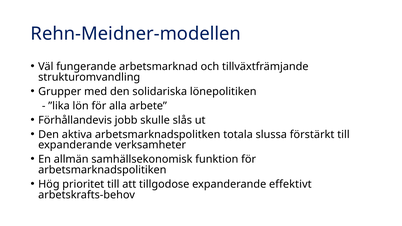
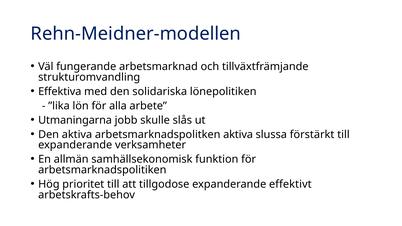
Grupper: Grupper -> Effektiva
Förhållandevis: Förhållandevis -> Utmaningarna
arbetsmarknadspolitken totala: totala -> aktiva
